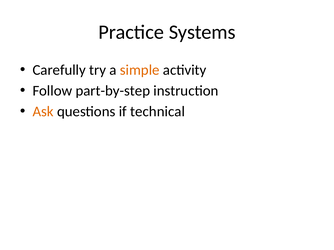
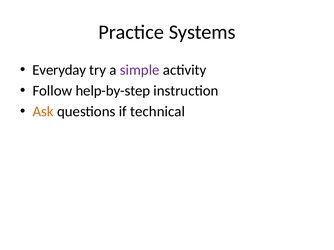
Carefully: Carefully -> Everyday
simple colour: orange -> purple
part-by-step: part-by-step -> help-by-step
